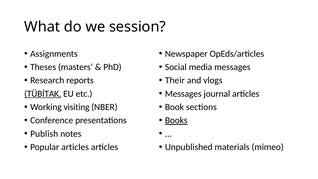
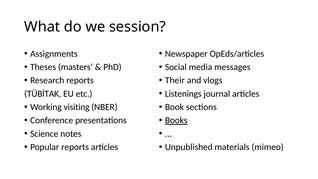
Messages at (183, 94): Messages -> Listenings
TÜBİTAK underline: present -> none
Publish: Publish -> Science
Popular articles: articles -> reports
